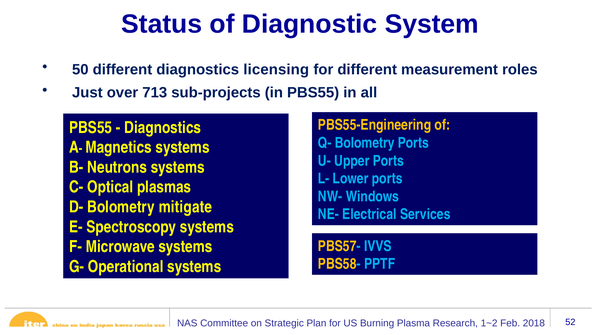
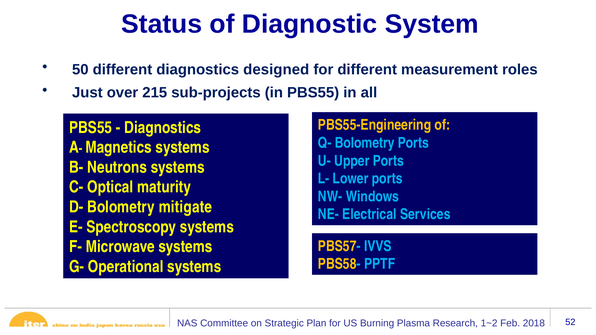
licensing: licensing -> designed
713: 713 -> 215
plasmas: plasmas -> maturity
